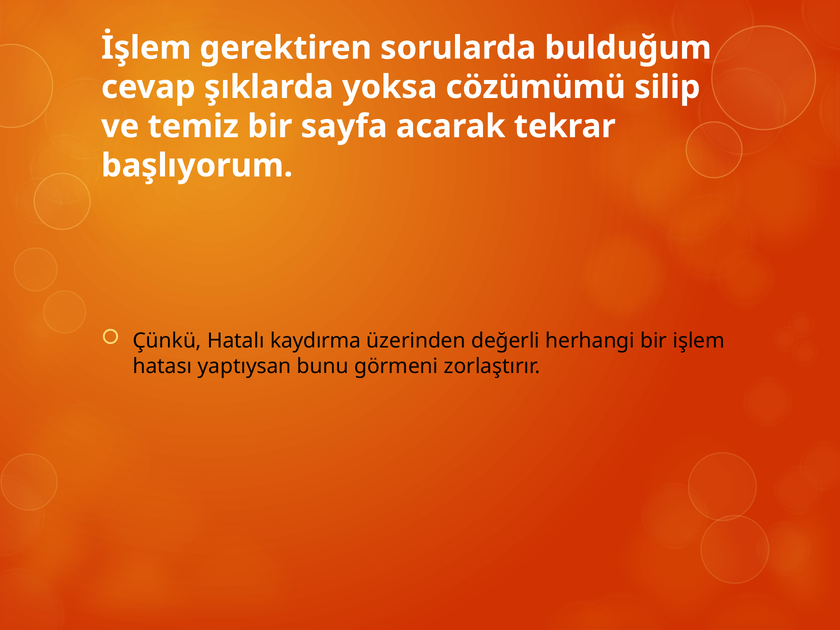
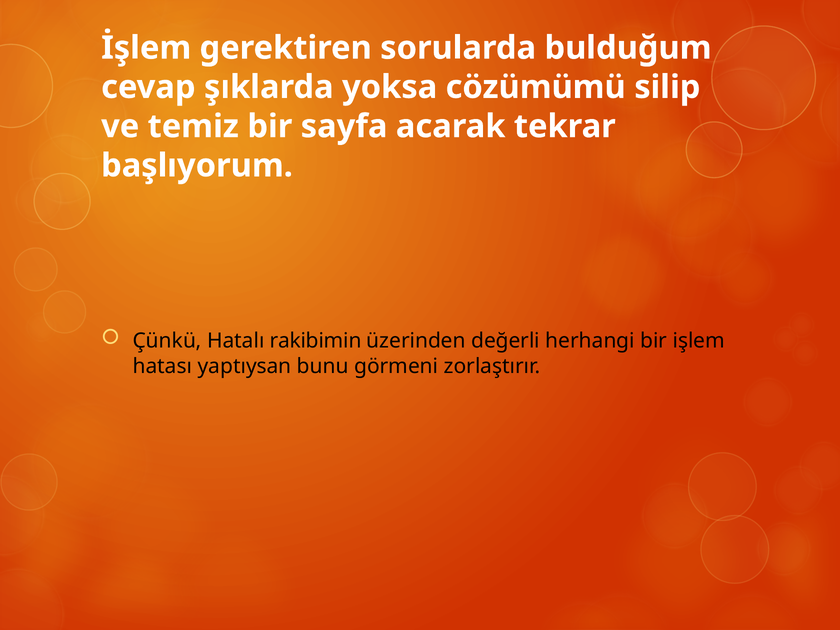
kaydırma: kaydırma -> rakibimin
